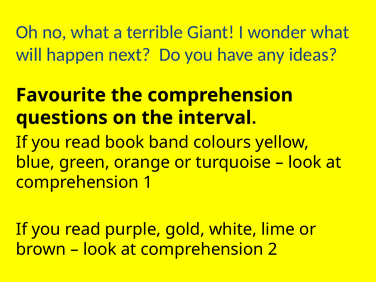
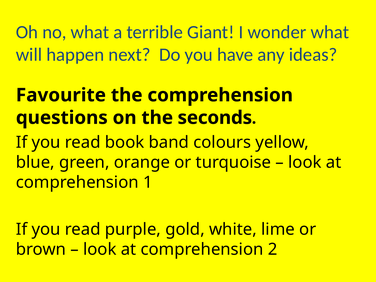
interval: interval -> seconds
